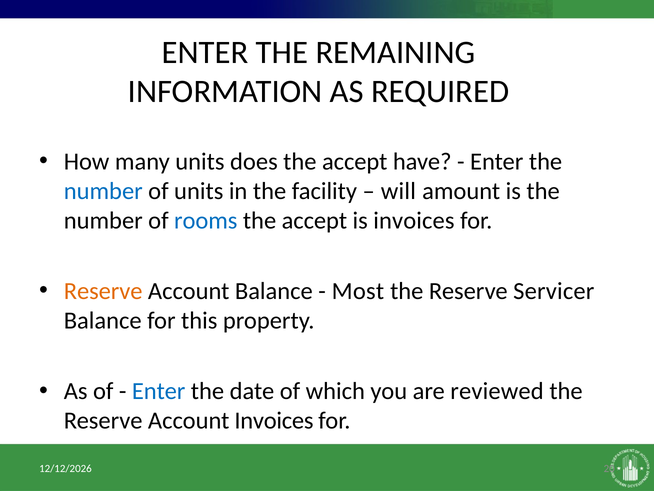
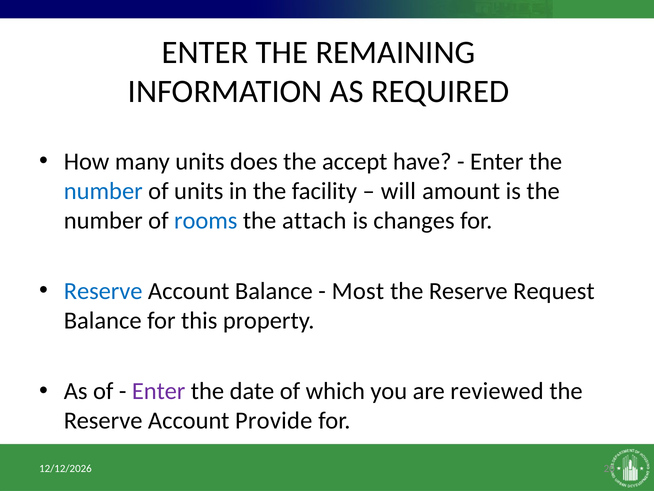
accept at (314, 220): accept -> attach
is invoices: invoices -> changes
Reserve at (103, 291) colour: orange -> blue
Servicer: Servicer -> Request
Enter at (159, 391) colour: blue -> purple
Account Invoices: Invoices -> Provide
